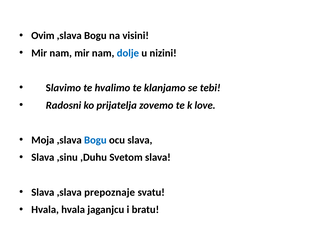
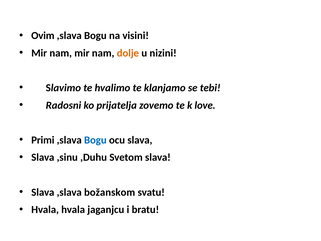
dolje colour: blue -> orange
Moja: Moja -> Primi
prepoznaje: prepoznaje -> božanskom
